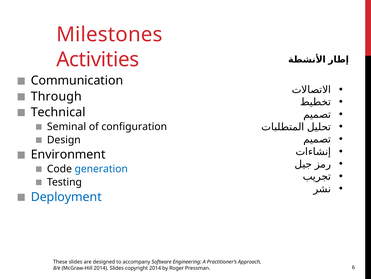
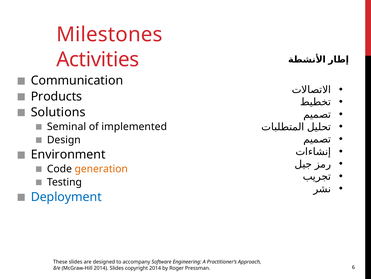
Through: Through -> Products
Technical: Technical -> Solutions
configuration: configuration -> implemented
generation colour: blue -> orange
